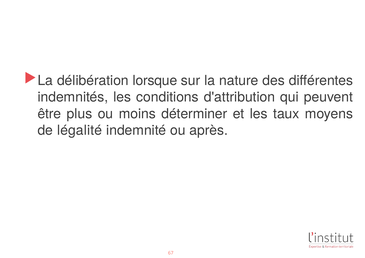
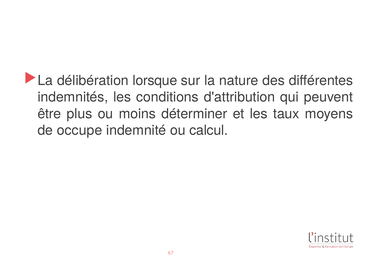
légalité: légalité -> occupe
après: après -> calcul
